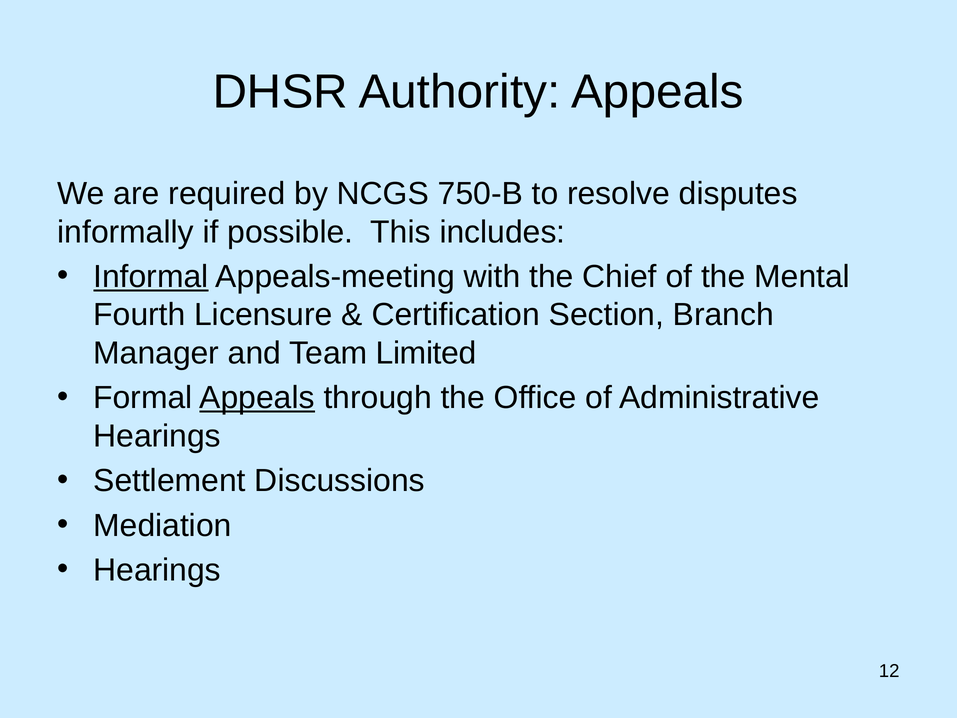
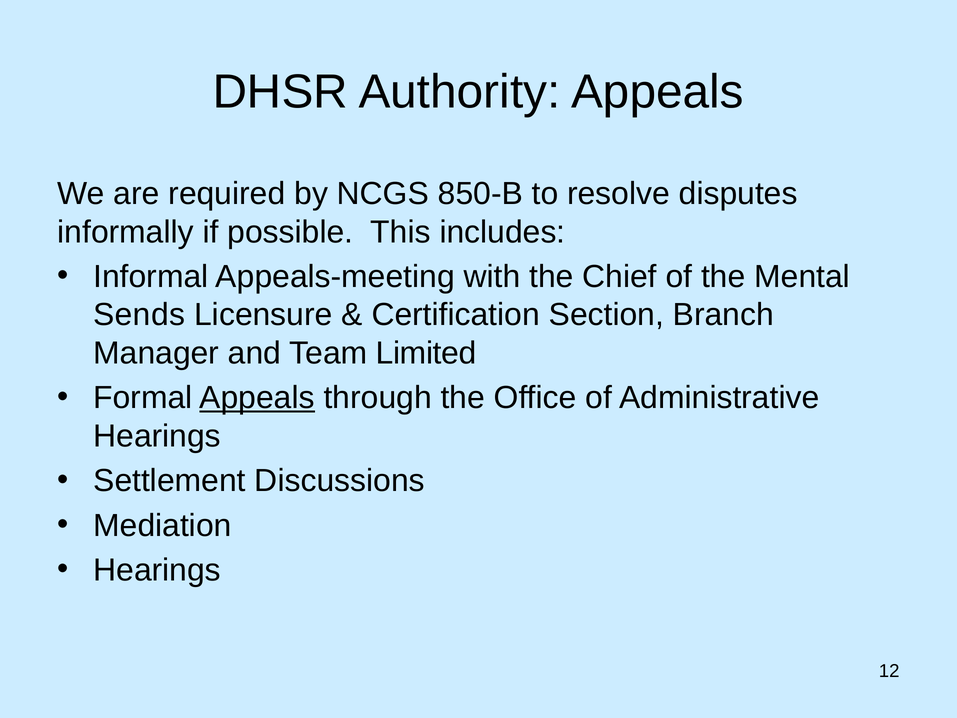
750-B: 750-B -> 850-B
Informal underline: present -> none
Fourth: Fourth -> Sends
